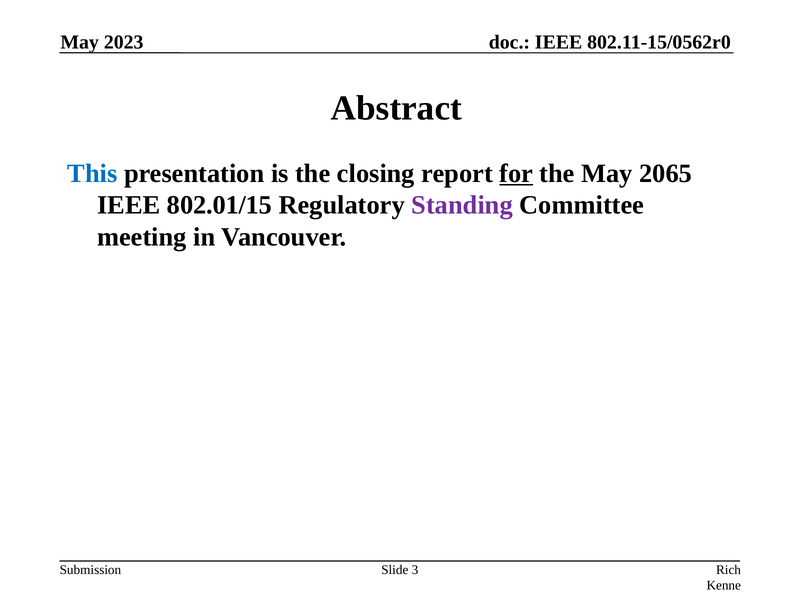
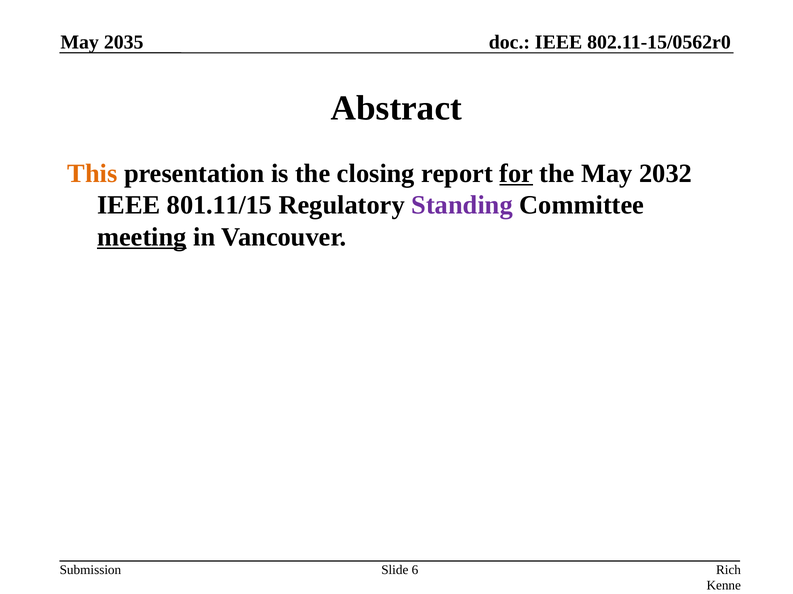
2023: 2023 -> 2035
This colour: blue -> orange
2065: 2065 -> 2032
802.01/15: 802.01/15 -> 801.11/15
meeting underline: none -> present
3: 3 -> 6
